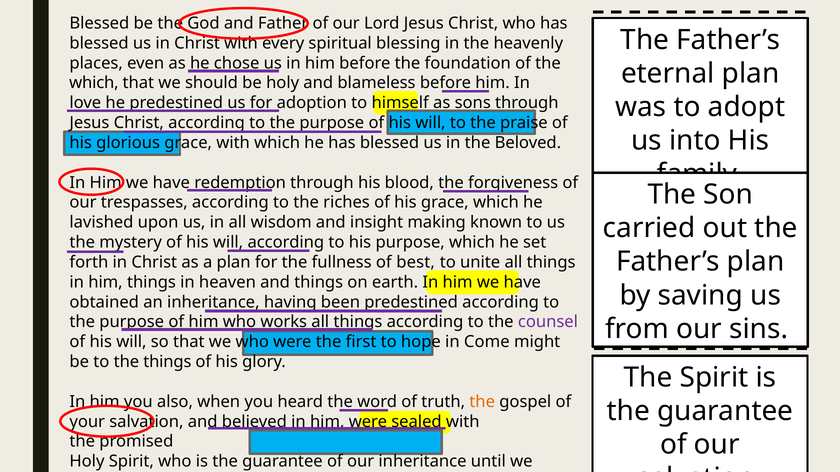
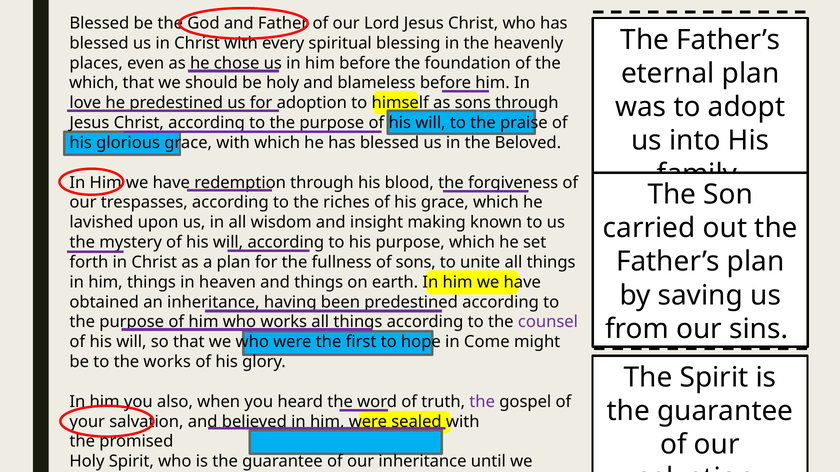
of best: best -> sons
the things: things -> works
the at (482, 402) colour: orange -> purple
